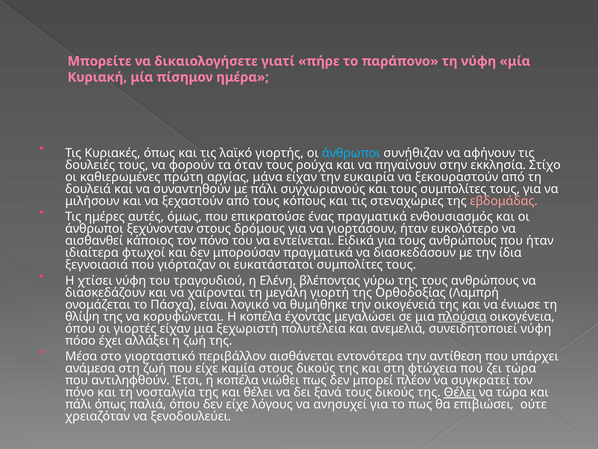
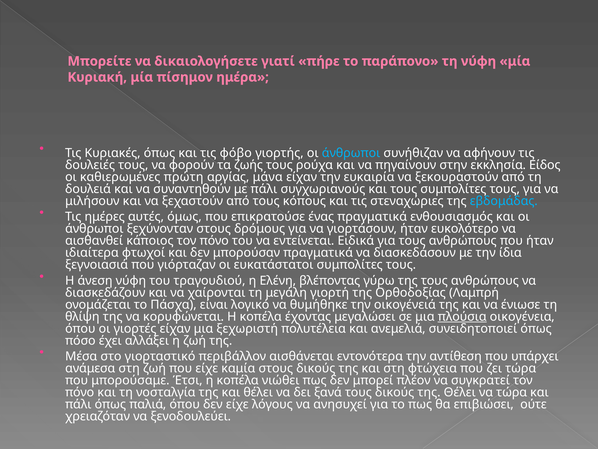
λαϊκό: λαϊκό -> φόβο
όταν: όταν -> ζωής
Στίχο: Στίχο -> Είδος
εβδομάδας colour: pink -> light blue
χτίσει: χτίσει -> άνεση
συνειδητοποιεί νύφη: νύφη -> όπως
αντιληφθούν: αντιληφθούν -> μπορούσαμε
Θέλει at (460, 392) underline: present -> none
